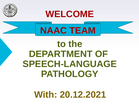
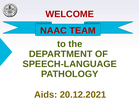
With: With -> Aids
